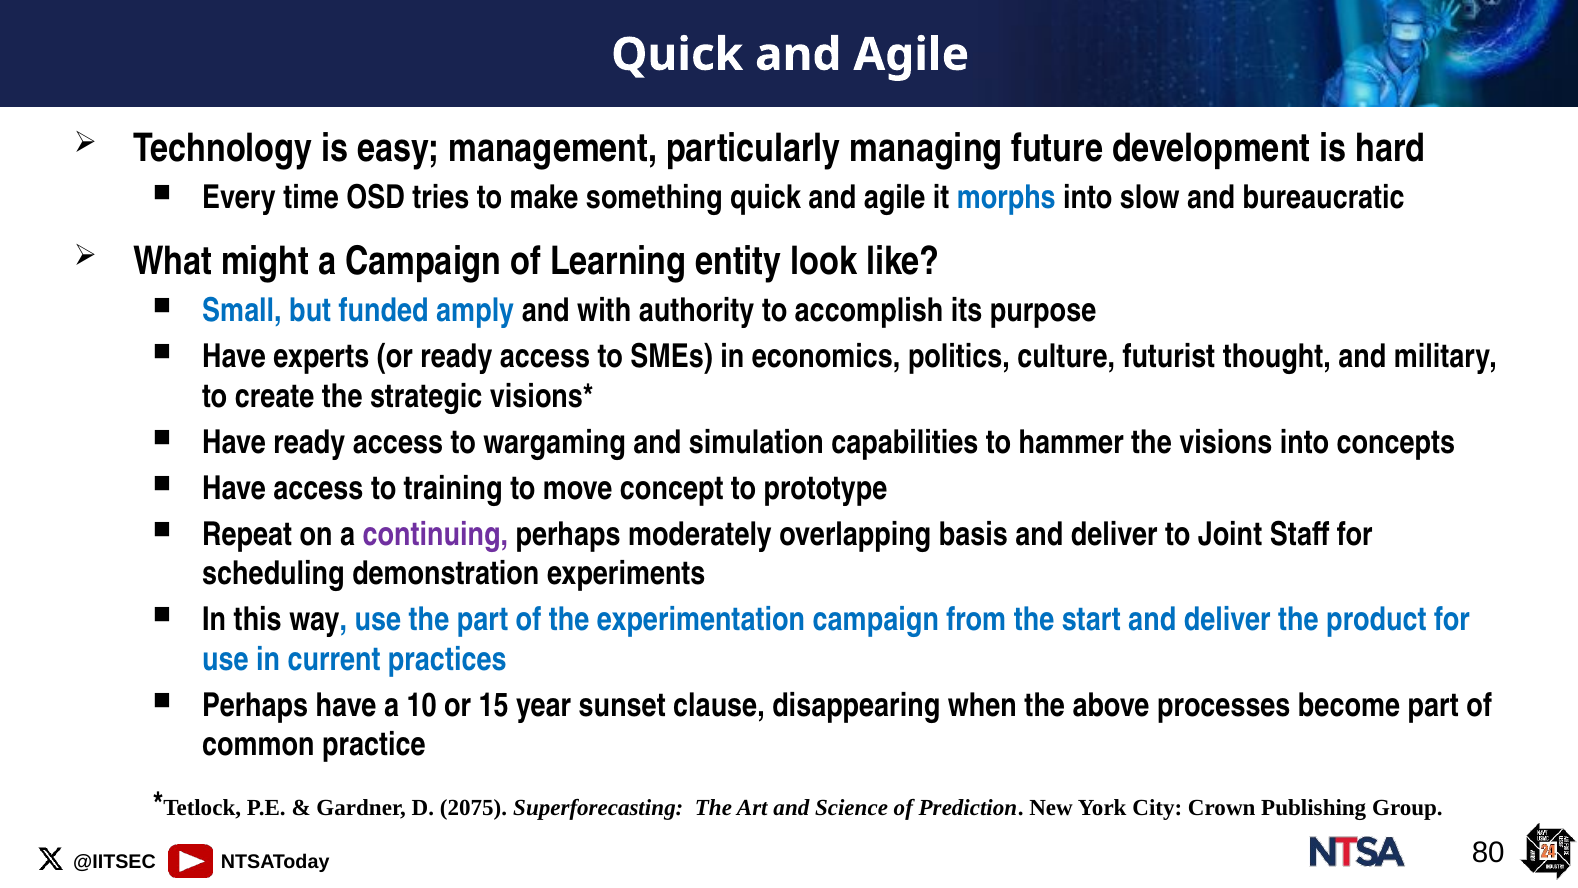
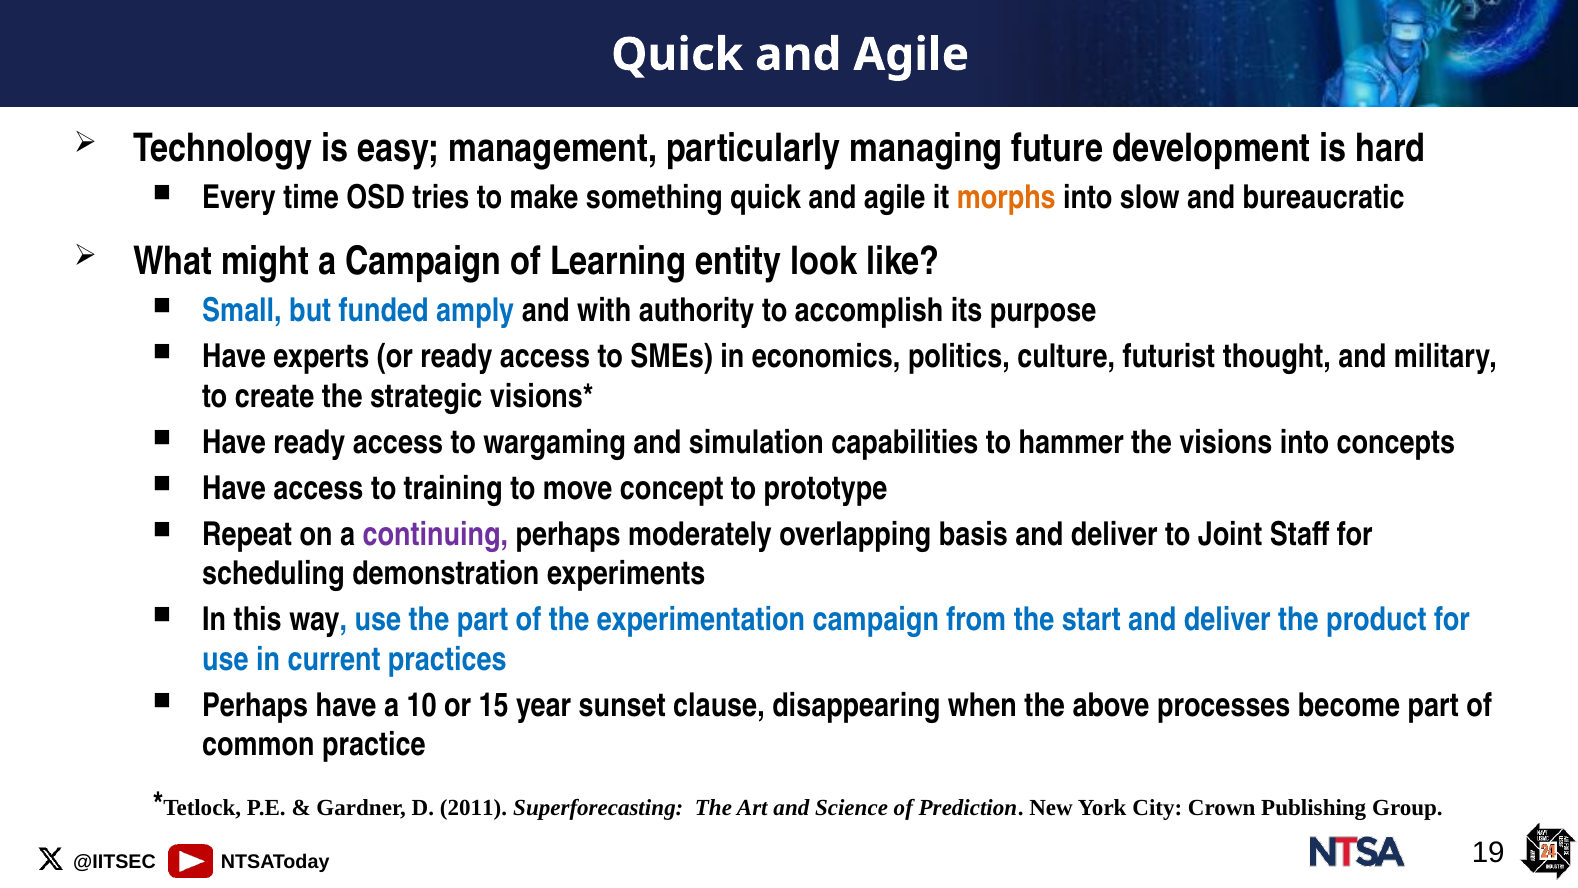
morphs colour: blue -> orange
2075: 2075 -> 2011
80: 80 -> 19
